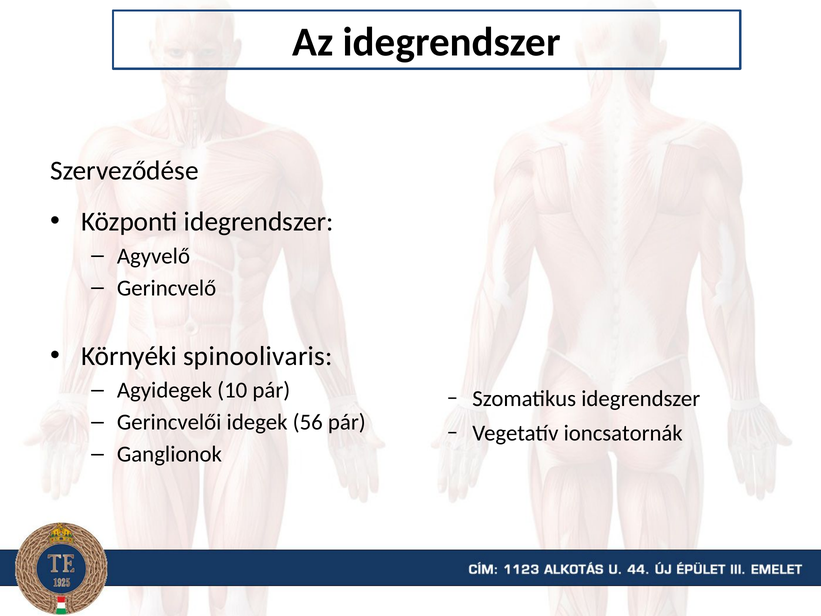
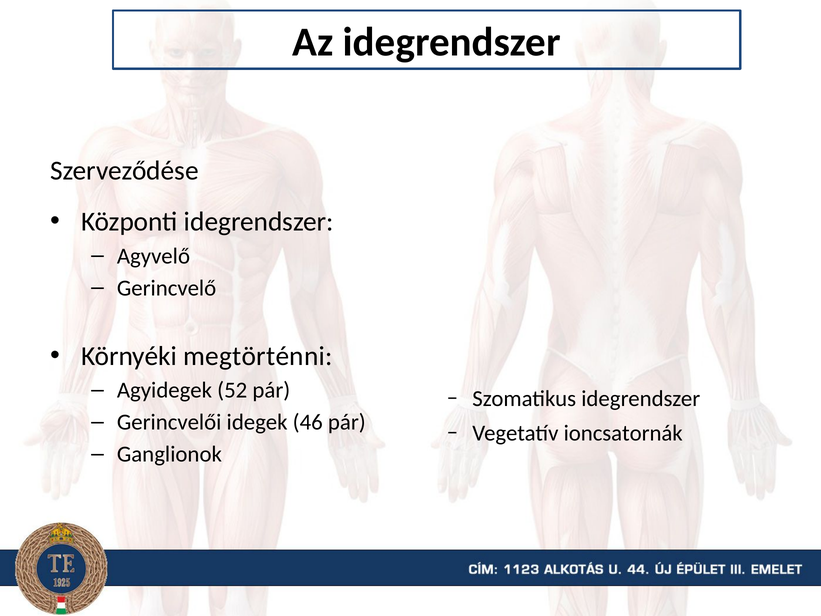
spinoolivaris: spinoolivaris -> megtörténni
10: 10 -> 52
56: 56 -> 46
